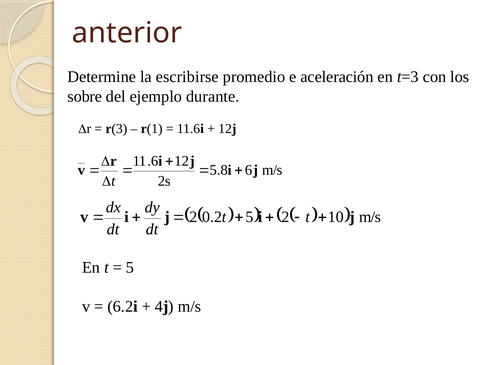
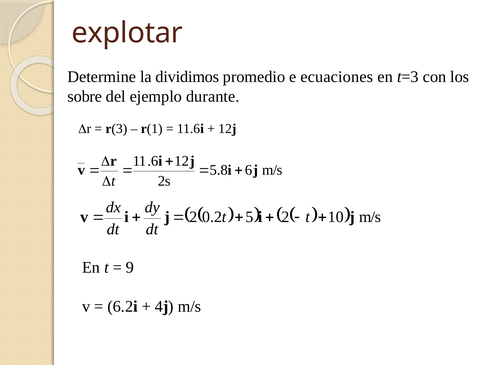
anterior: anterior -> explotar
escribirse: escribirse -> dividimos
aceleración: aceleración -> ecuaciones
5 at (130, 268): 5 -> 9
